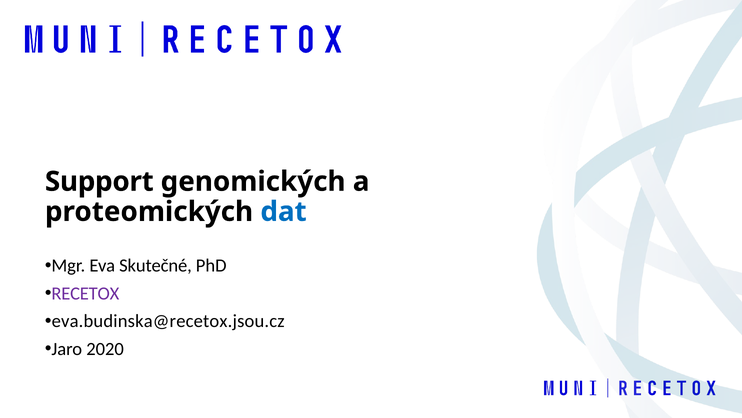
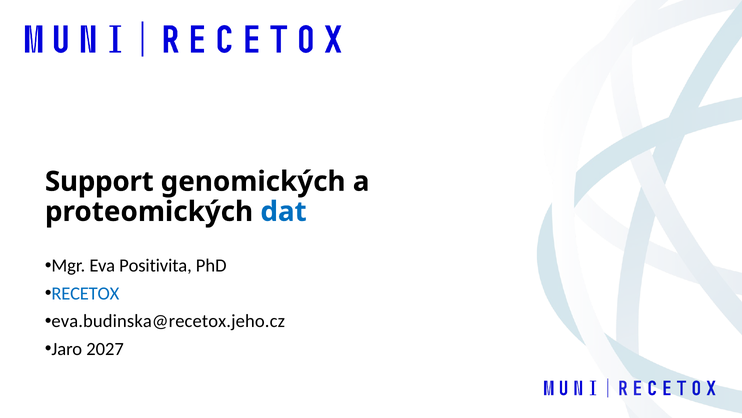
Skutečné: Skutečné -> Positivita
RECETOX colour: purple -> blue
eva.budinska@recetox.jsou.cz: eva.budinska@recetox.jsou.cz -> eva.budinska@recetox.jeho.cz
2020: 2020 -> 2027
